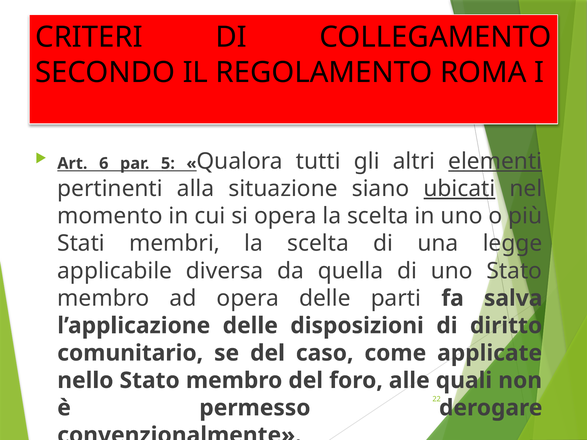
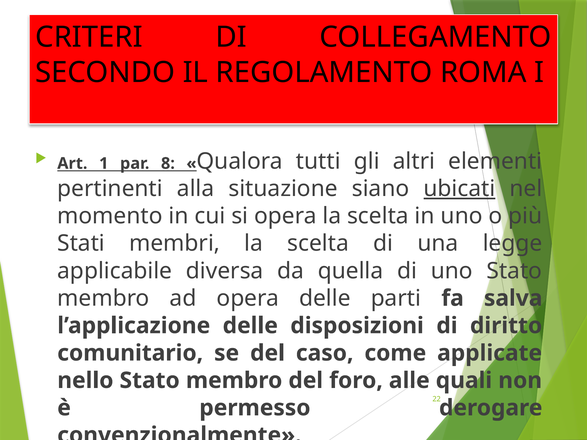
6: 6 -> 1
5: 5 -> 8
elementi underline: present -> none
